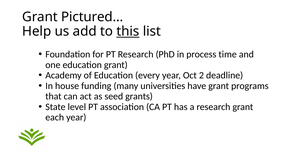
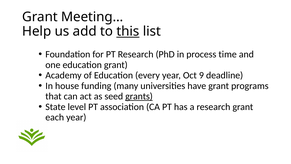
Pictured…: Pictured… -> Meeting…
2: 2 -> 9
grants underline: none -> present
